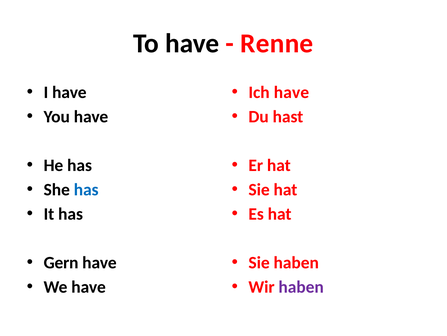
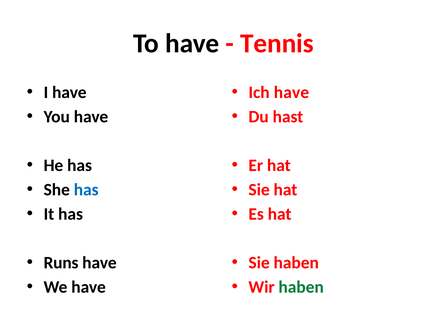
Renne: Renne -> Tennis
Gern: Gern -> Runs
haben at (301, 287) colour: purple -> green
